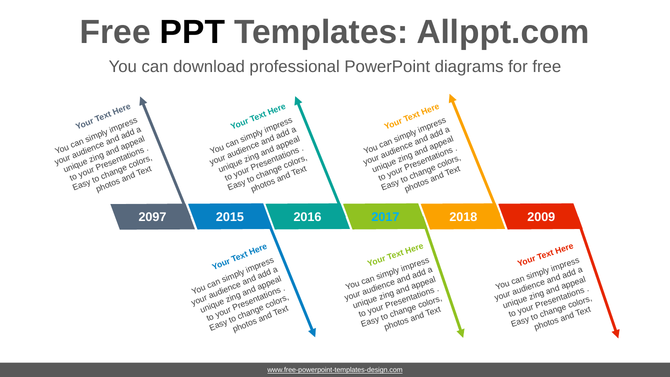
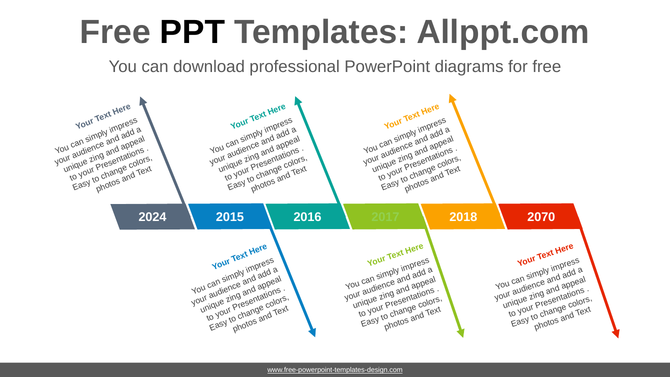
2017 colour: light blue -> light green
2009: 2009 -> 2070
2097: 2097 -> 2024
